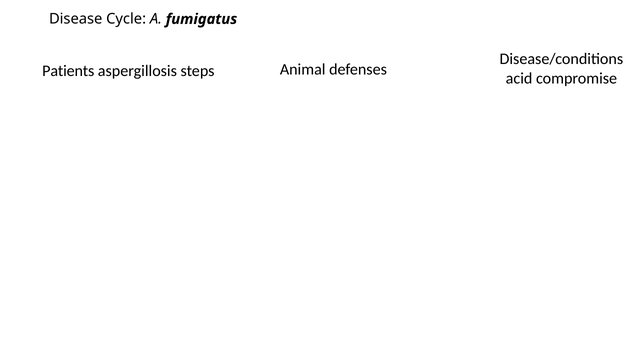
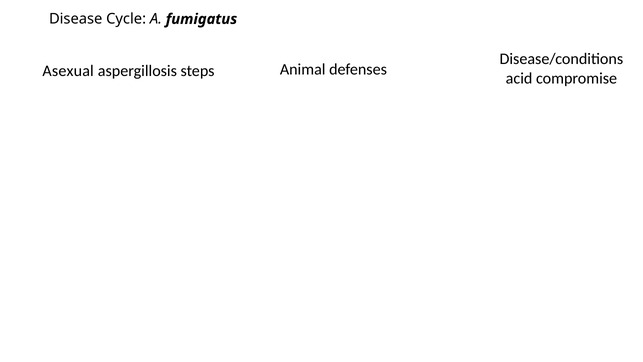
Patients: Patients -> Asexual
